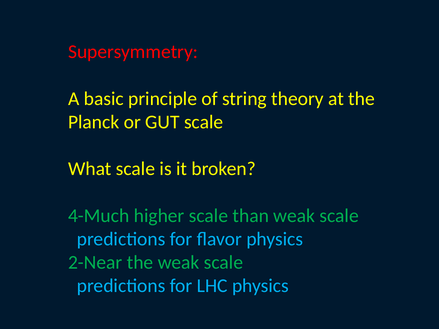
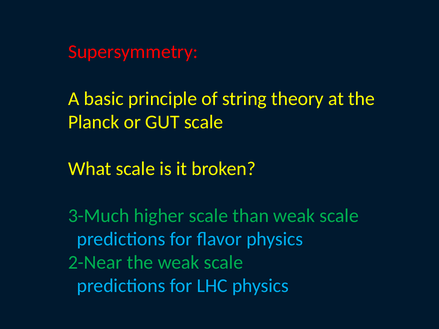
4-Much: 4-Much -> 3-Much
